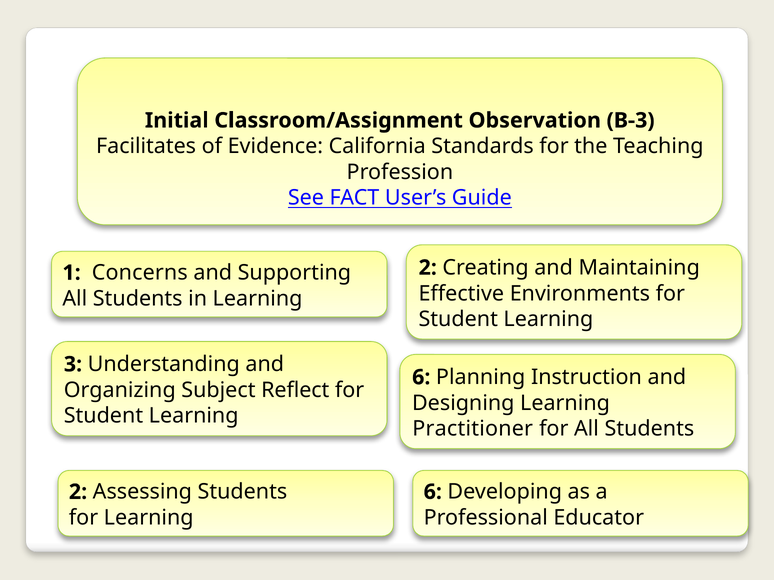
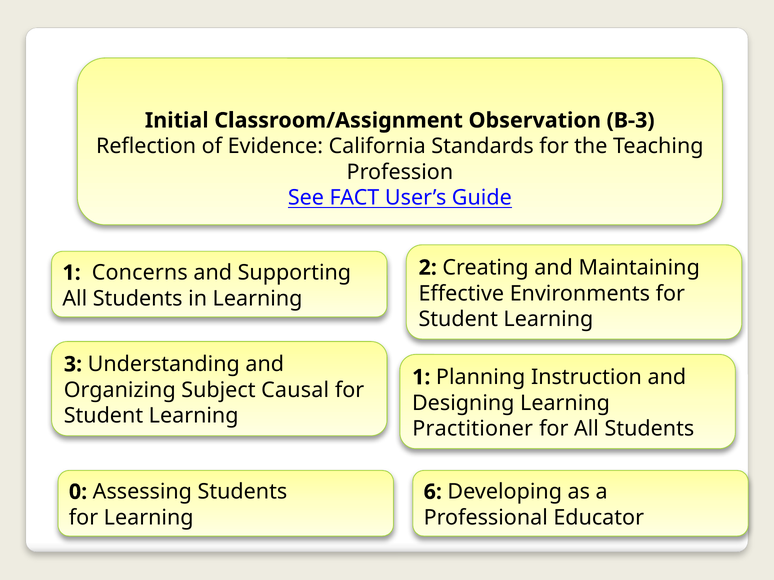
Facilitates: Facilitates -> Reflection
6 at (421, 378): 6 -> 1
Reflect: Reflect -> Causal
2 at (78, 492): 2 -> 0
